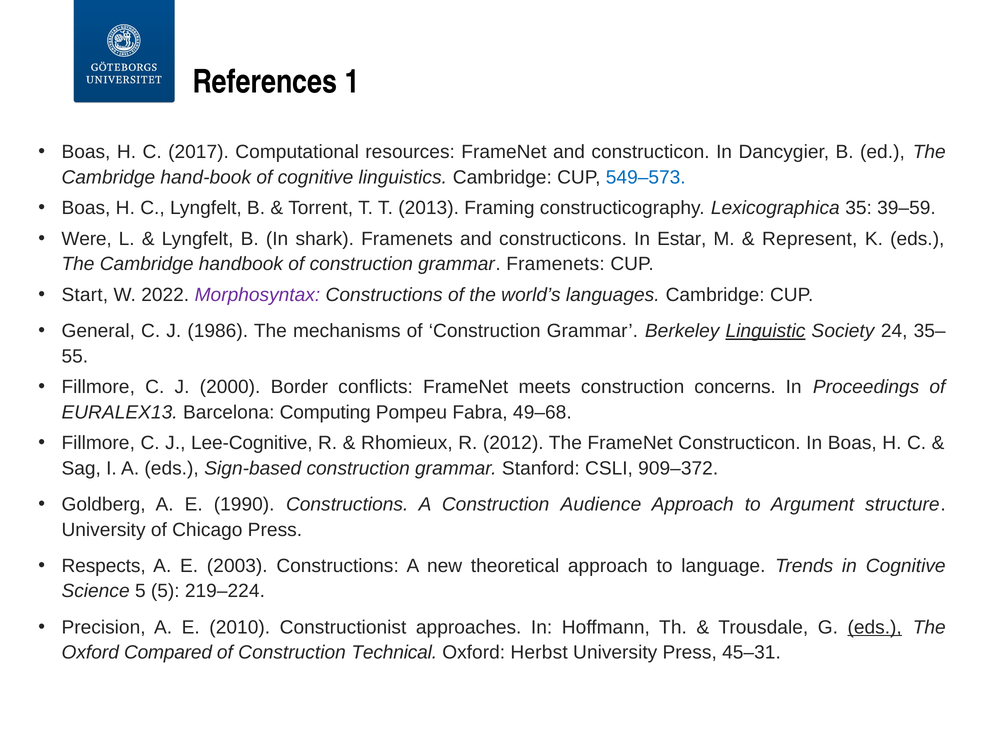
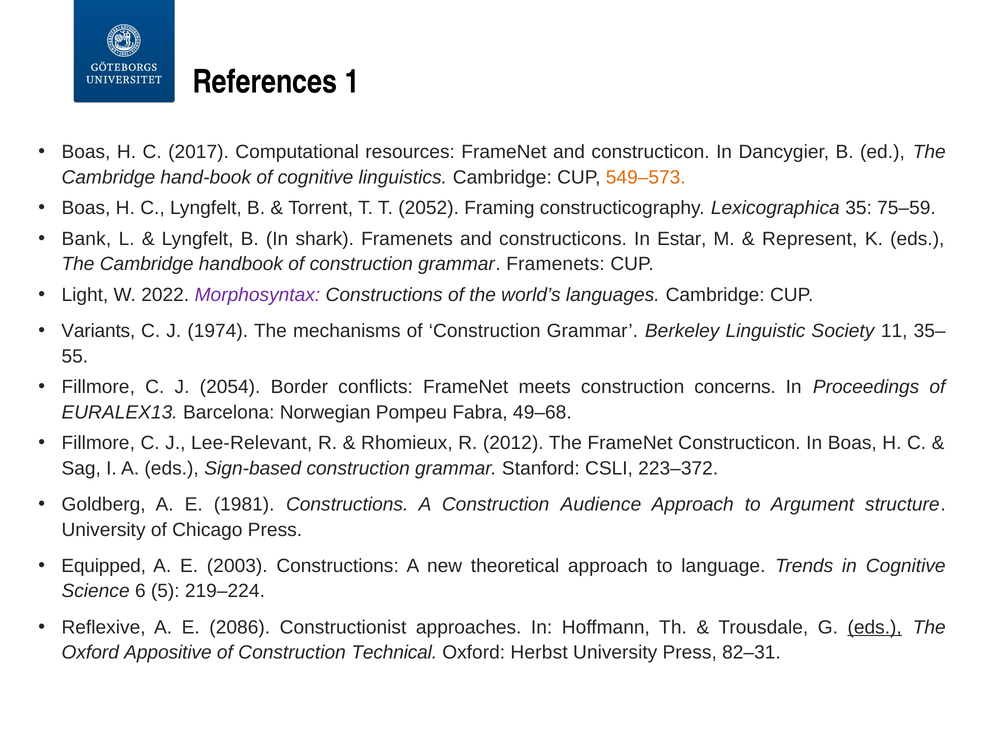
549–573 colour: blue -> orange
2013: 2013 -> 2052
39–59: 39–59 -> 75–59
Were: Were -> Bank
Start: Start -> Light
General: General -> Variants
1986: 1986 -> 1974
Linguistic underline: present -> none
24: 24 -> 11
2000: 2000 -> 2054
Computing: Computing -> Norwegian
Lee-Cognitive: Lee-Cognitive -> Lee-Relevant
909–372: 909–372 -> 223–372
1990: 1990 -> 1981
Respects: Respects -> Equipped
Science 5: 5 -> 6
Precision: Precision -> Reflexive
2010: 2010 -> 2086
Compared: Compared -> Appositive
45–31: 45–31 -> 82–31
